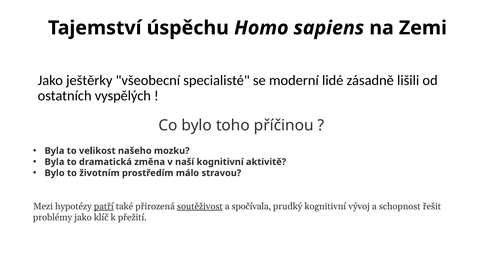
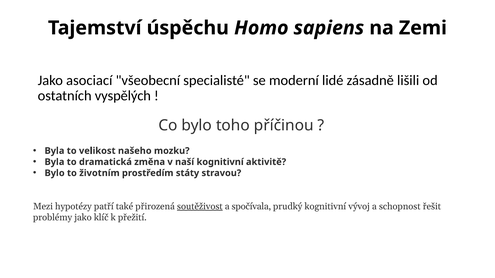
ještěrky: ještěrky -> asociací
málo: málo -> státy
patří underline: present -> none
